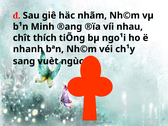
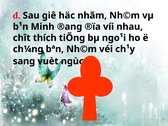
nhanh: nhanh -> ch¼ng
